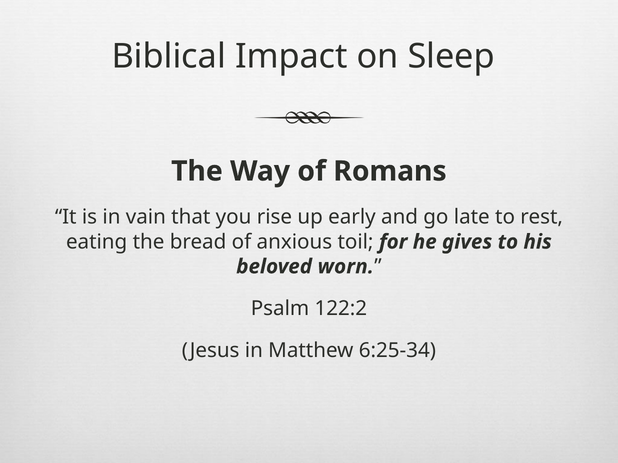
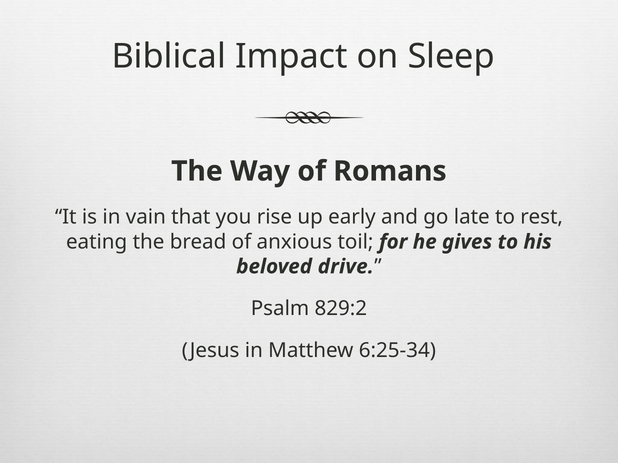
worn: worn -> drive
122:2: 122:2 -> 829:2
